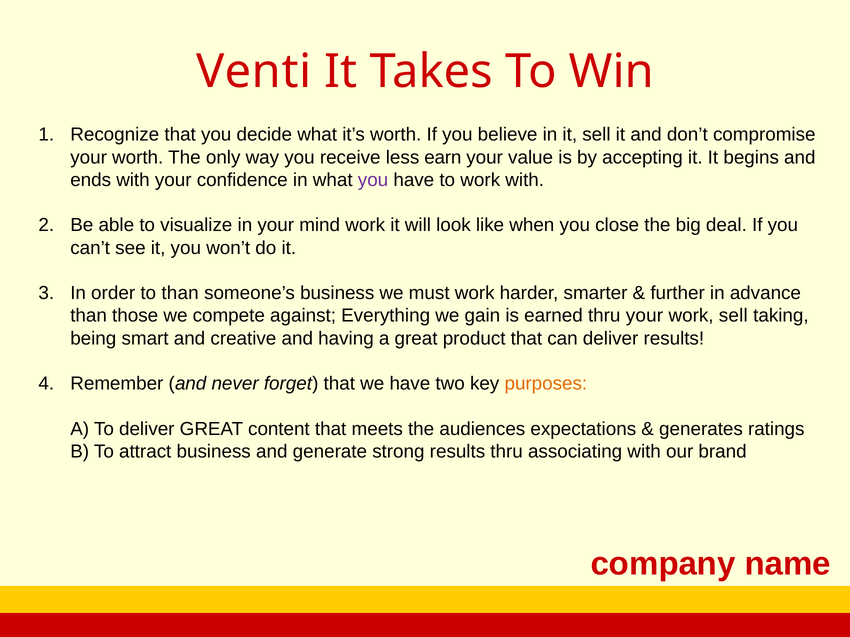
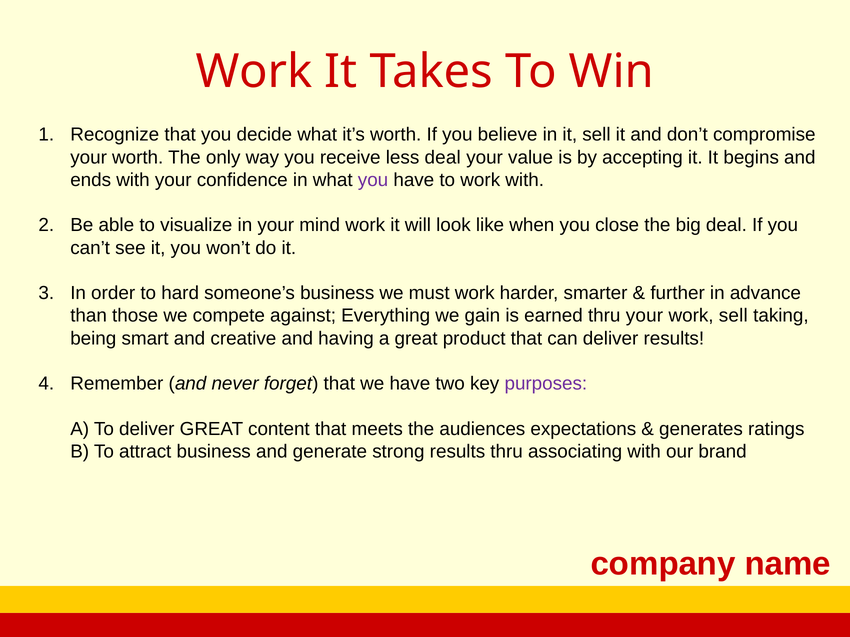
Venti at (254, 72): Venti -> Work
less earn: earn -> deal
to than: than -> hard
purposes colour: orange -> purple
